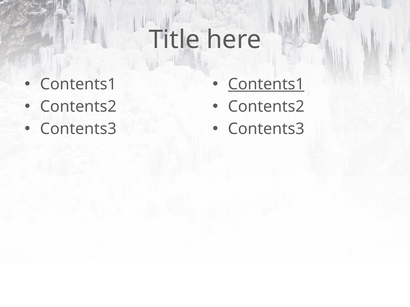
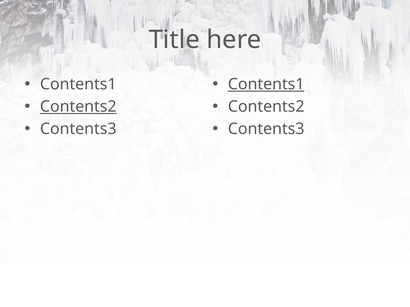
Contents2 at (78, 107) underline: none -> present
